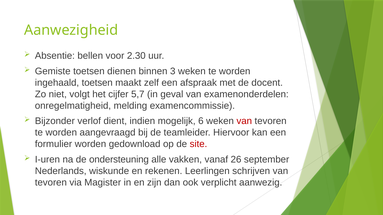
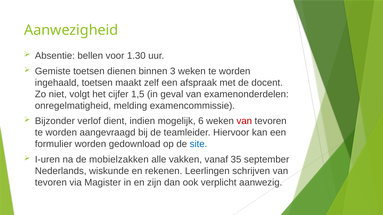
2.30: 2.30 -> 1.30
5,7: 5,7 -> 1,5
site colour: red -> blue
ondersteuning: ondersteuning -> mobielzakken
26: 26 -> 35
